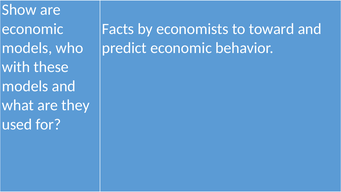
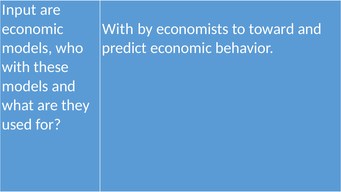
Show: Show -> Input
Facts at (118, 29): Facts -> With
